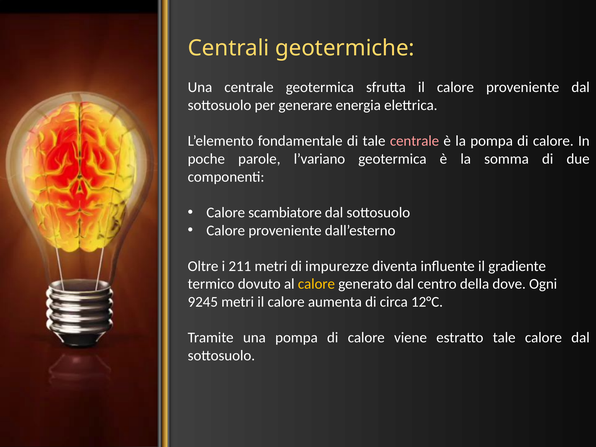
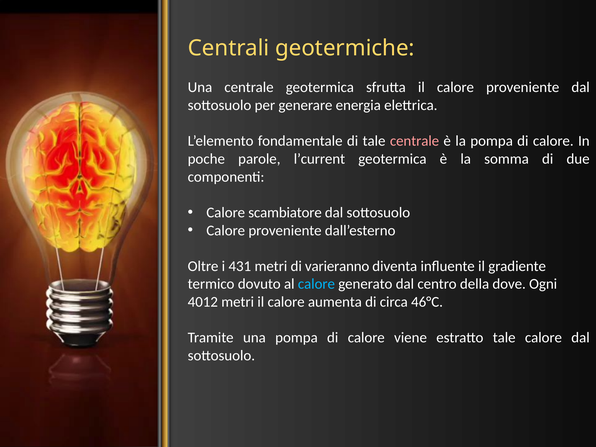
l’variano: l’variano -> l’current
211: 211 -> 431
impurezze: impurezze -> varieranno
calore at (316, 284) colour: yellow -> light blue
9245: 9245 -> 4012
12°C: 12°C -> 46°C
